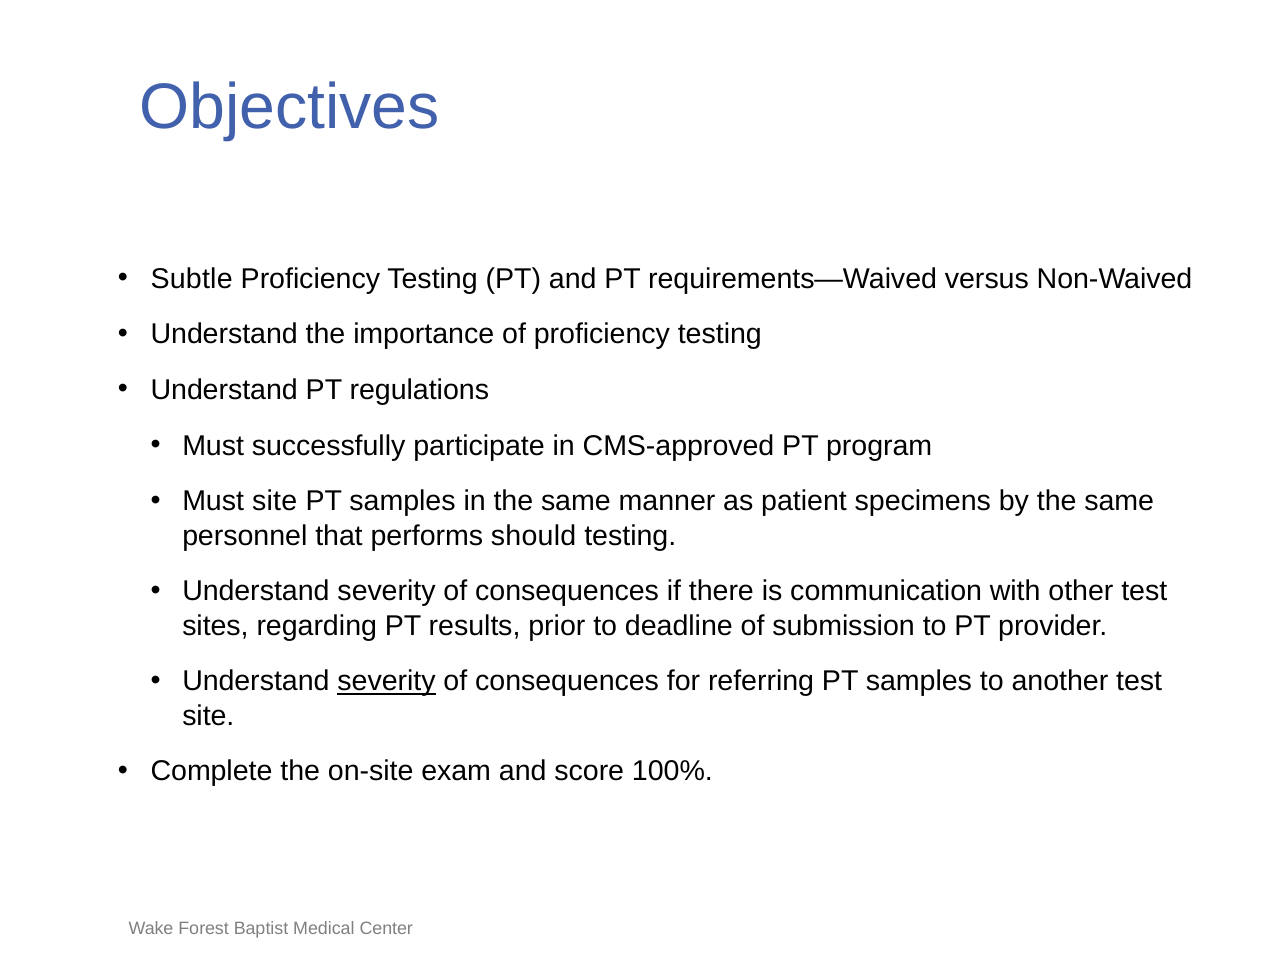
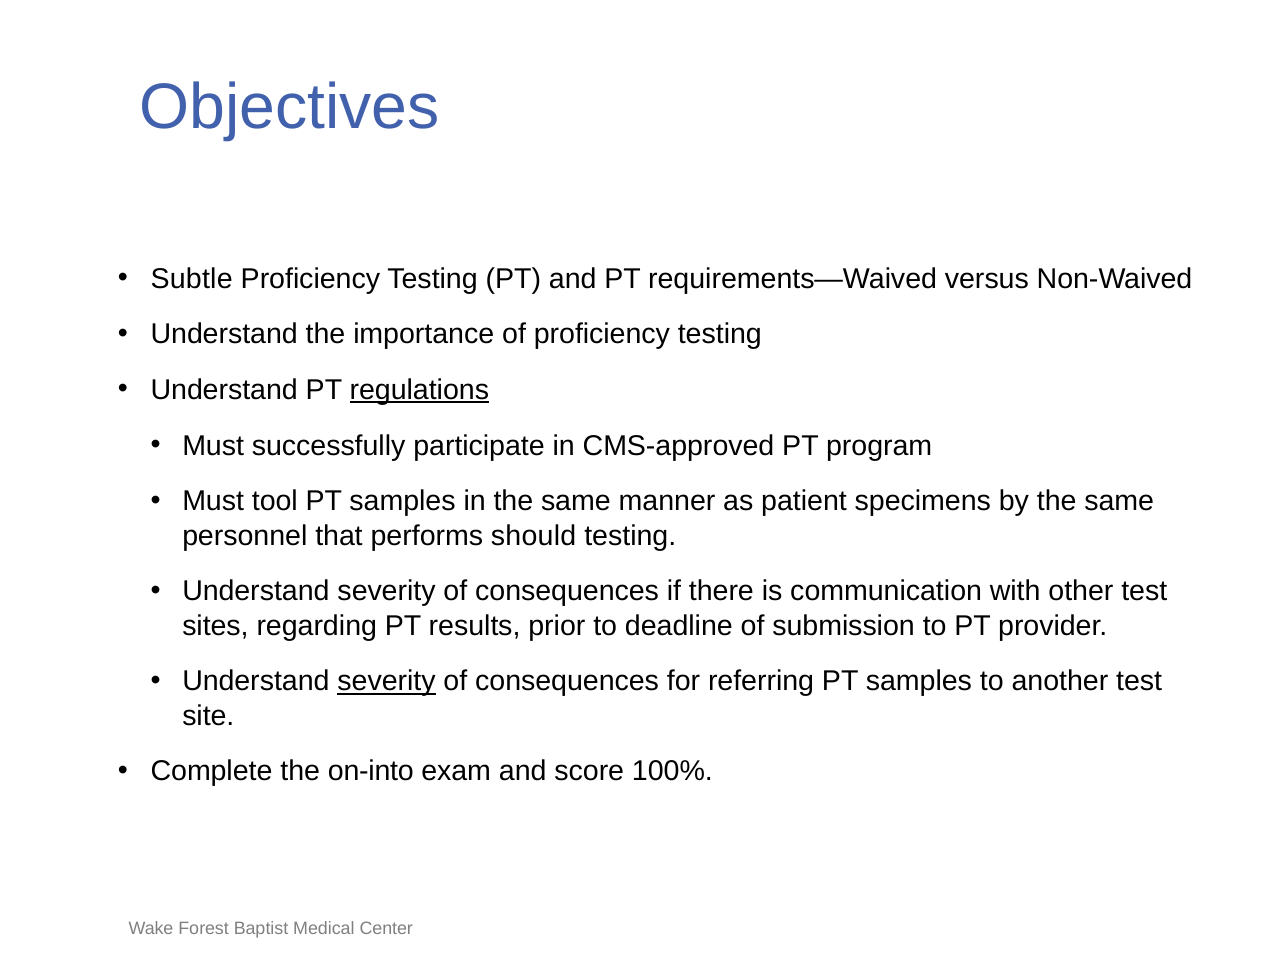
regulations underline: none -> present
Must site: site -> tool
on-site: on-site -> on-into
